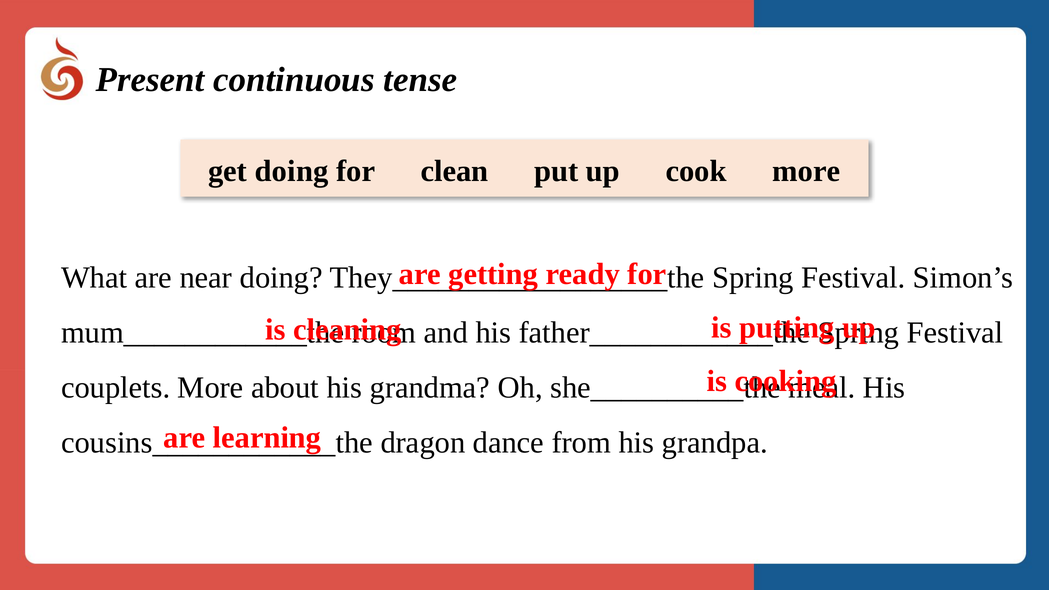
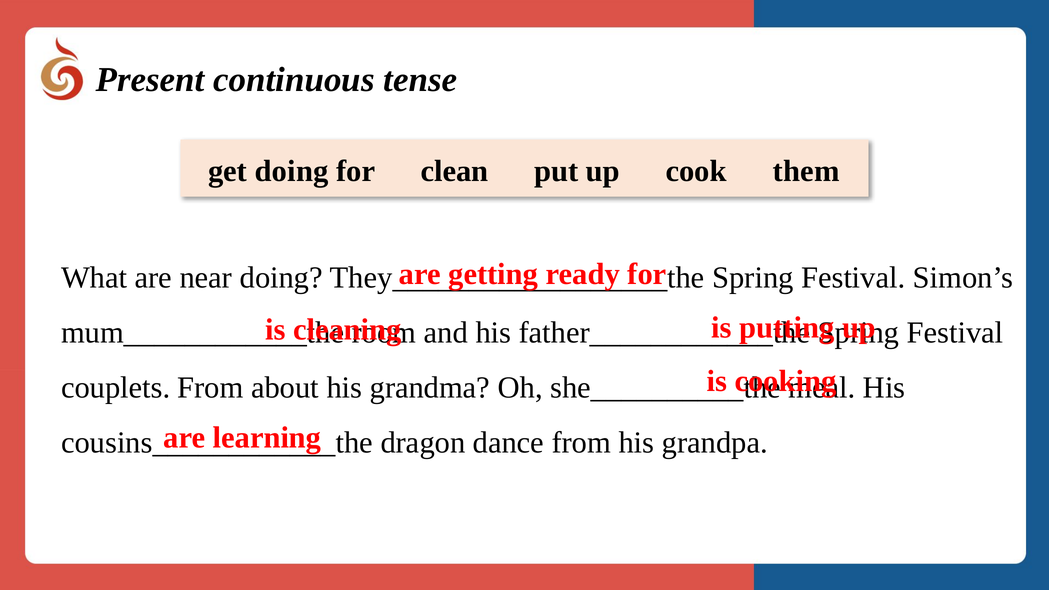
cook more: more -> them
couplets More: More -> From
